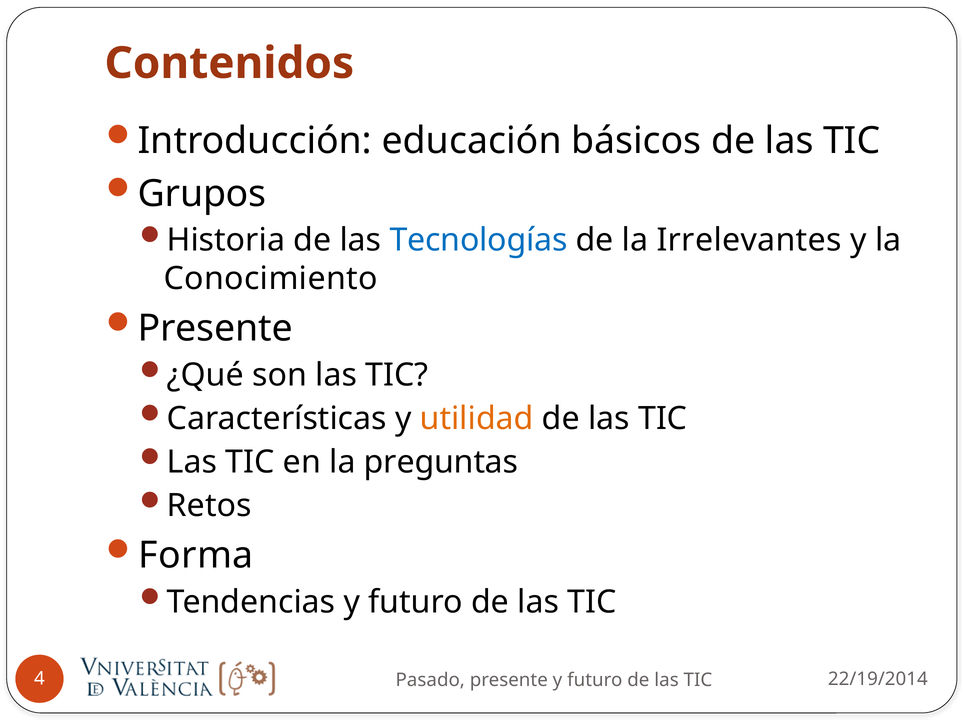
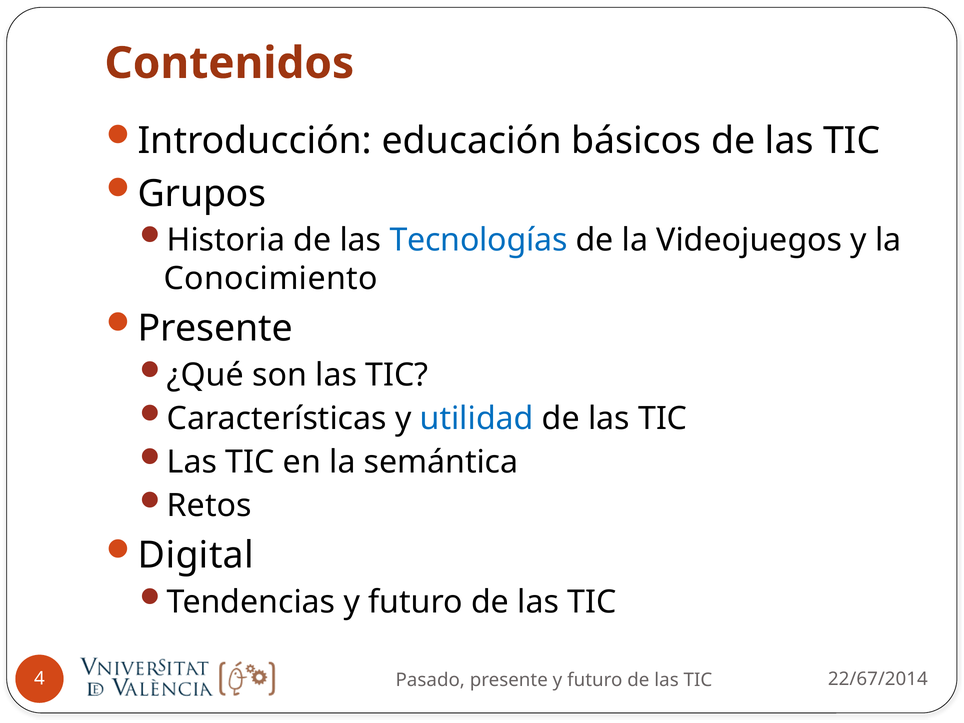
Irrelevantes: Irrelevantes -> Videojuegos
utilidad colour: orange -> blue
preguntas: preguntas -> semántica
Forma: Forma -> Digital
22/19/2014: 22/19/2014 -> 22/67/2014
